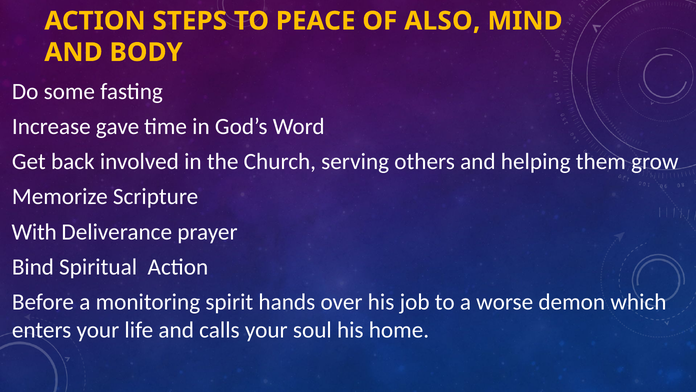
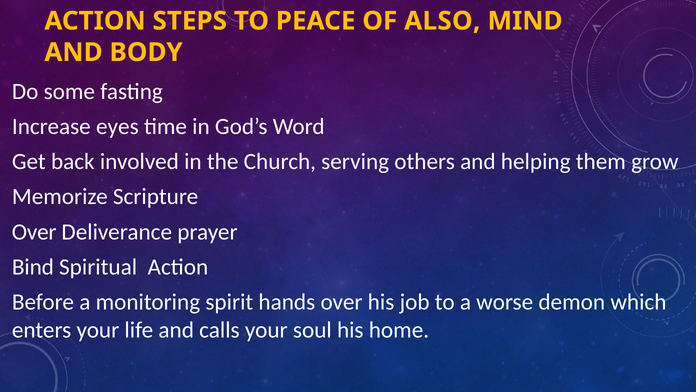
gave: gave -> eyes
With at (34, 232): With -> Over
